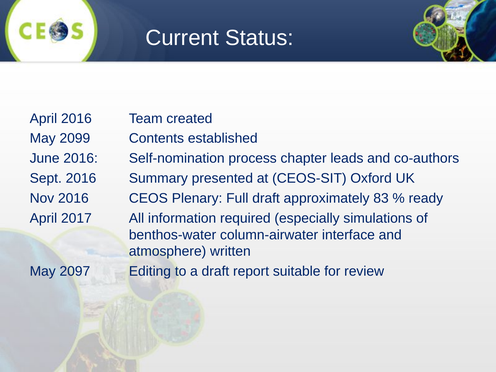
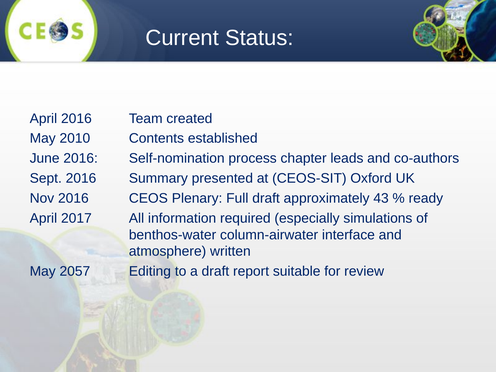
2099: 2099 -> 2010
83: 83 -> 43
2097: 2097 -> 2057
